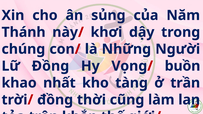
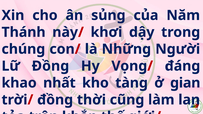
buồn: buồn -> đáng
trần: trần -> gian
